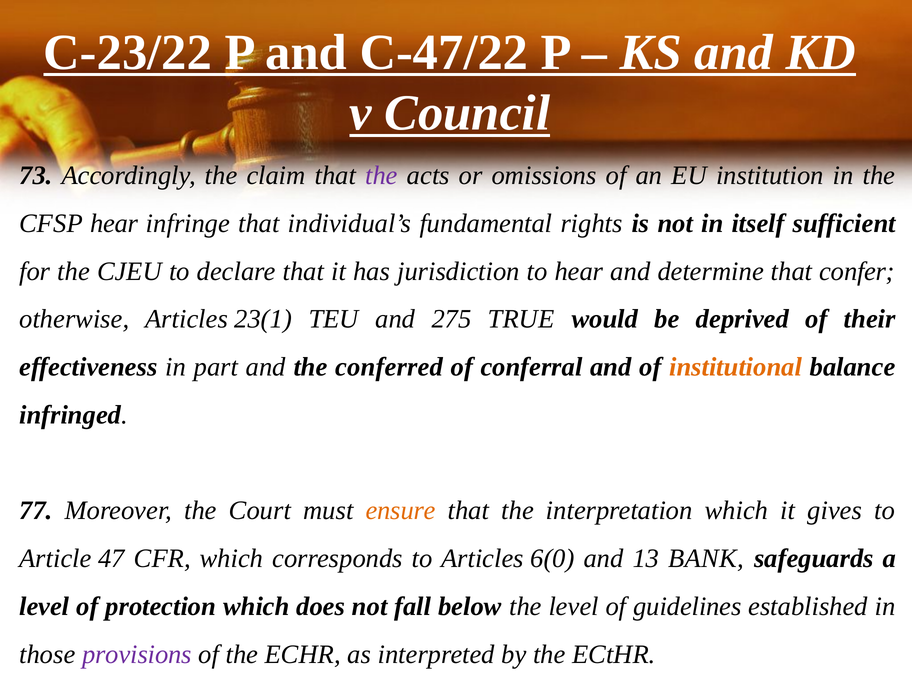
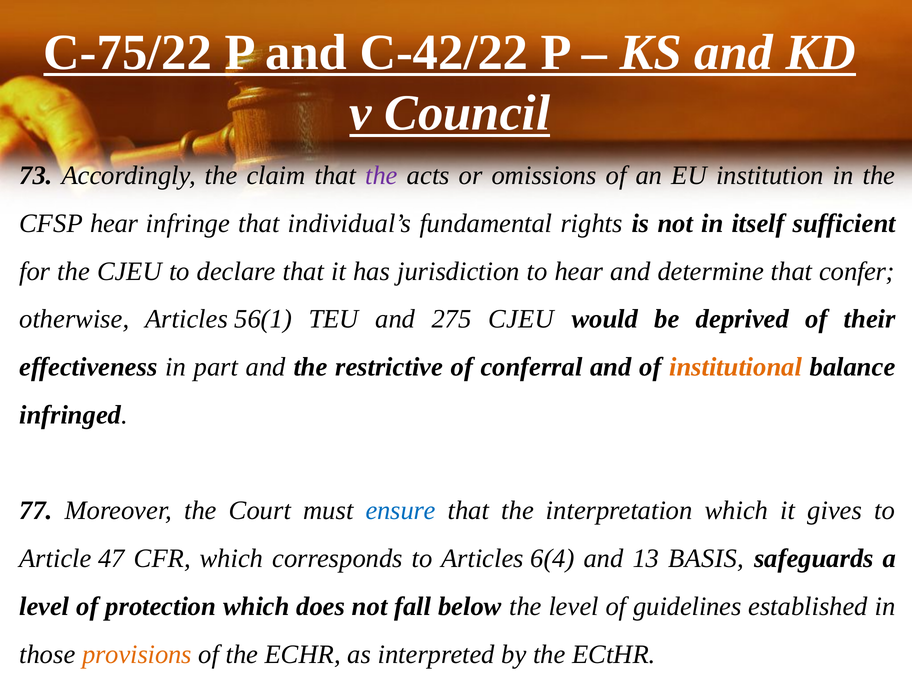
C‑23/22: C‑23/22 -> C‑75/22
C‑47/22: C‑47/22 -> C‑42/22
23(1: 23(1 -> 56(1
275 TRUE: TRUE -> CJEU
conferred: conferred -> restrictive
ensure colour: orange -> blue
6(0: 6(0 -> 6(4
BANK: BANK -> BASIS
provisions colour: purple -> orange
